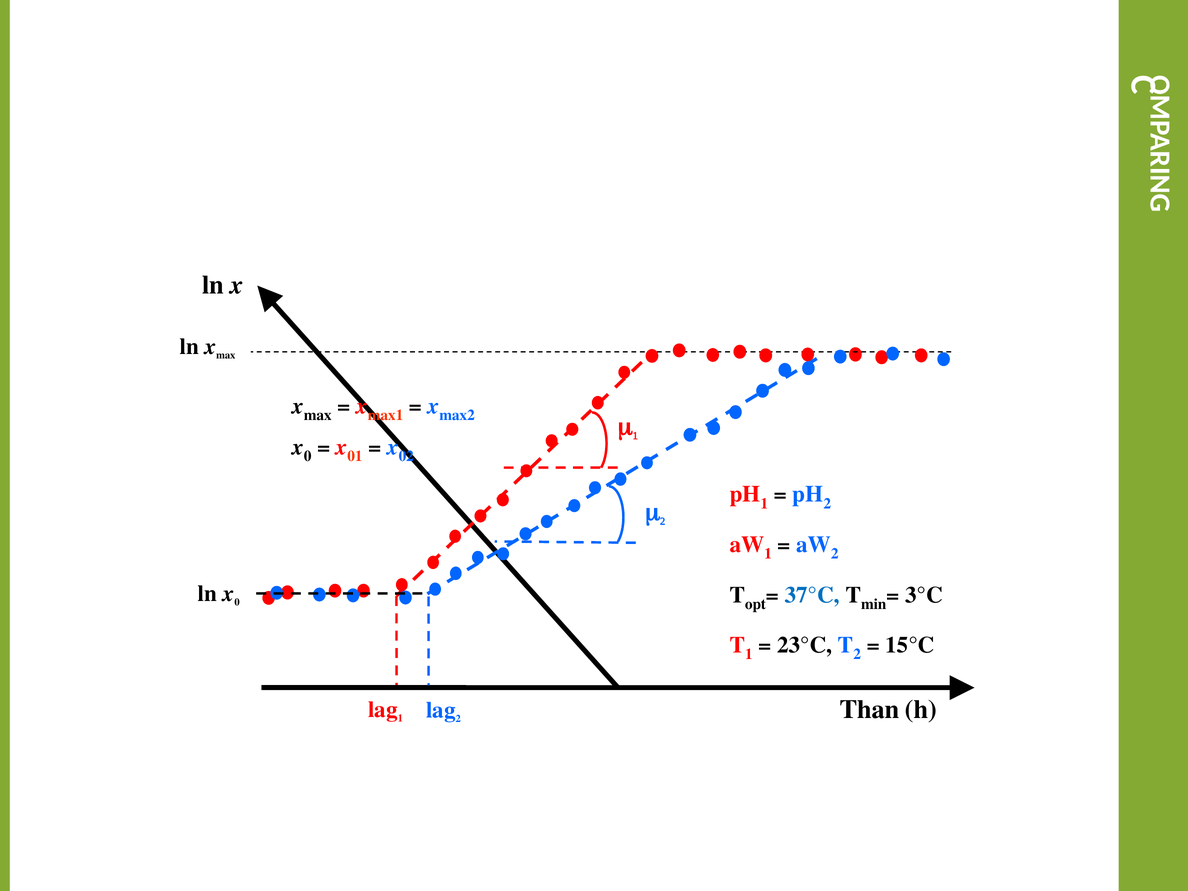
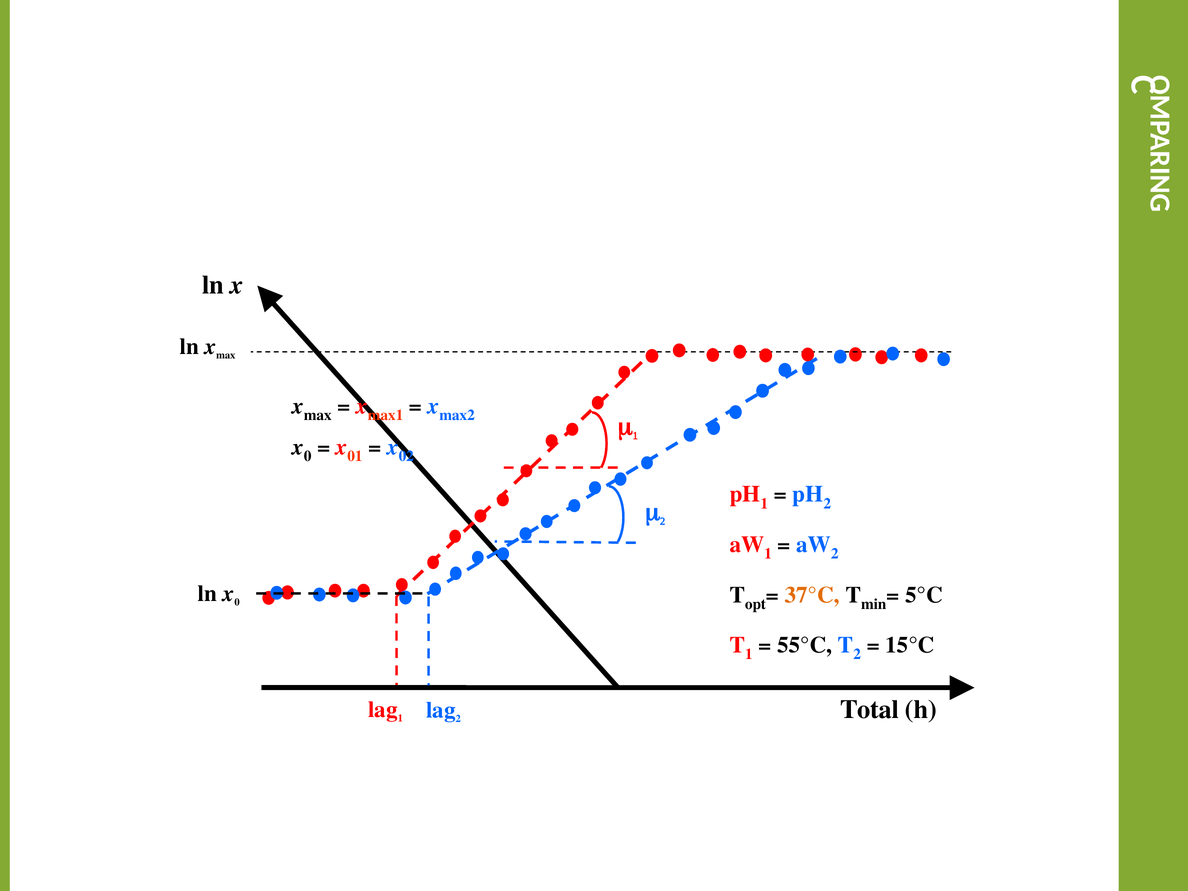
37°C colour: blue -> orange
3°C: 3°C -> 5°C
23°C: 23°C -> 55°C
Than: Than -> Total
